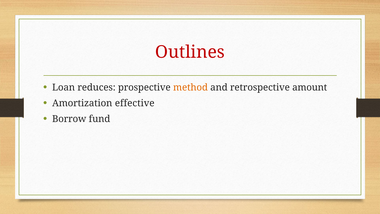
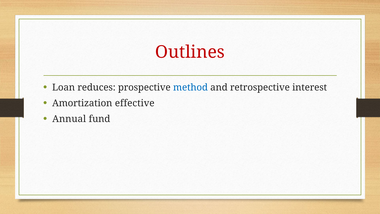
method colour: orange -> blue
amount: amount -> interest
Borrow: Borrow -> Annual
